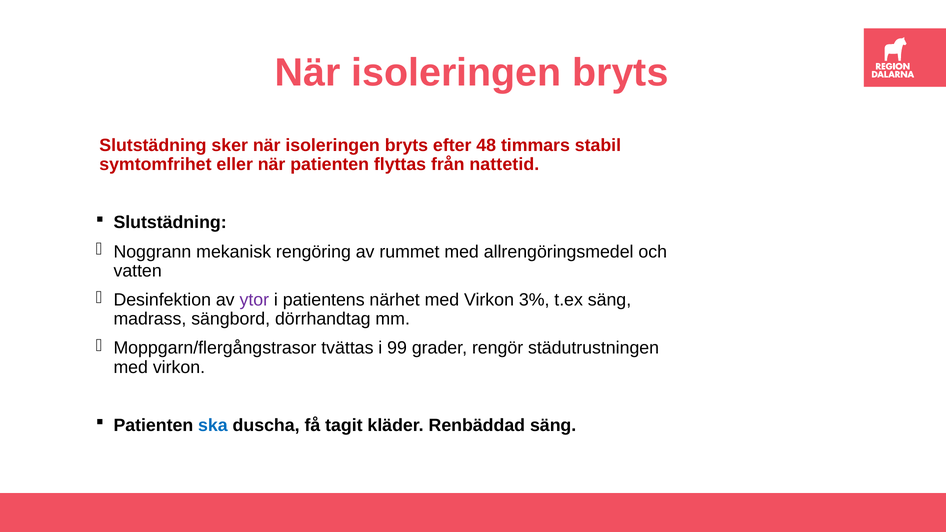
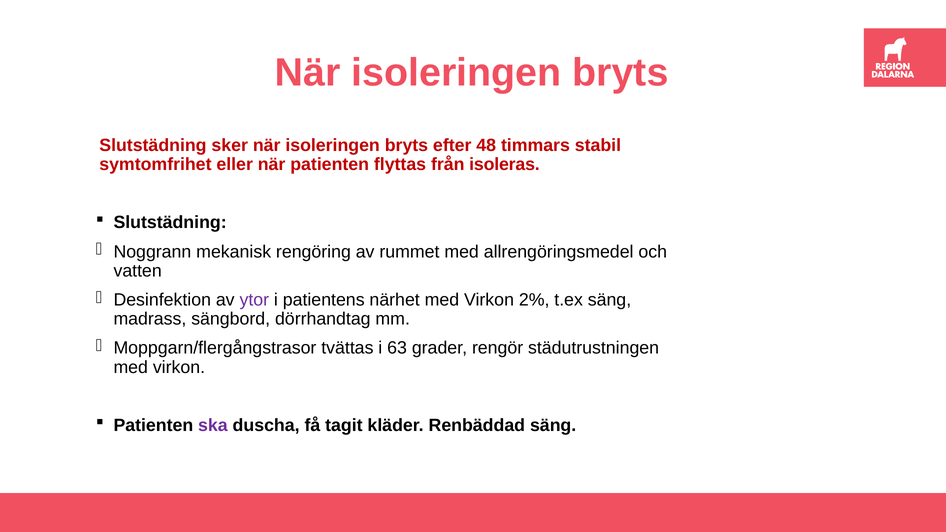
nattetid: nattetid -> isoleras
3%: 3% -> 2%
99: 99 -> 63
ska colour: blue -> purple
